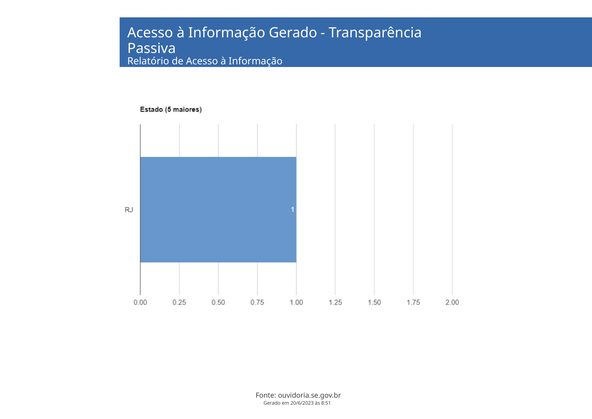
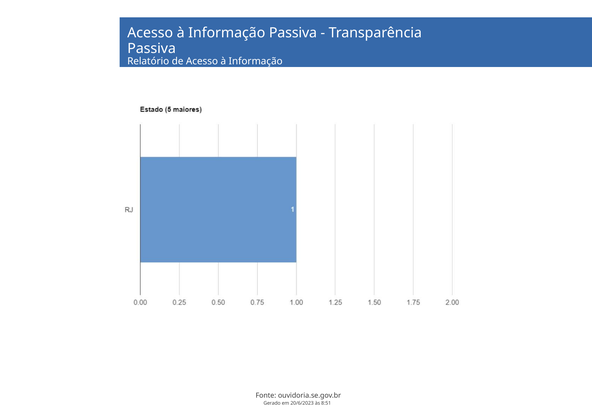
Informação Gerado: Gerado -> Passiva
